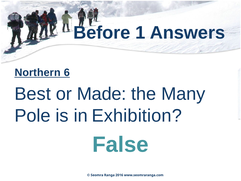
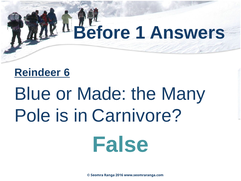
Northern: Northern -> Reindeer
Best: Best -> Blue
Exhibition: Exhibition -> Carnivore
